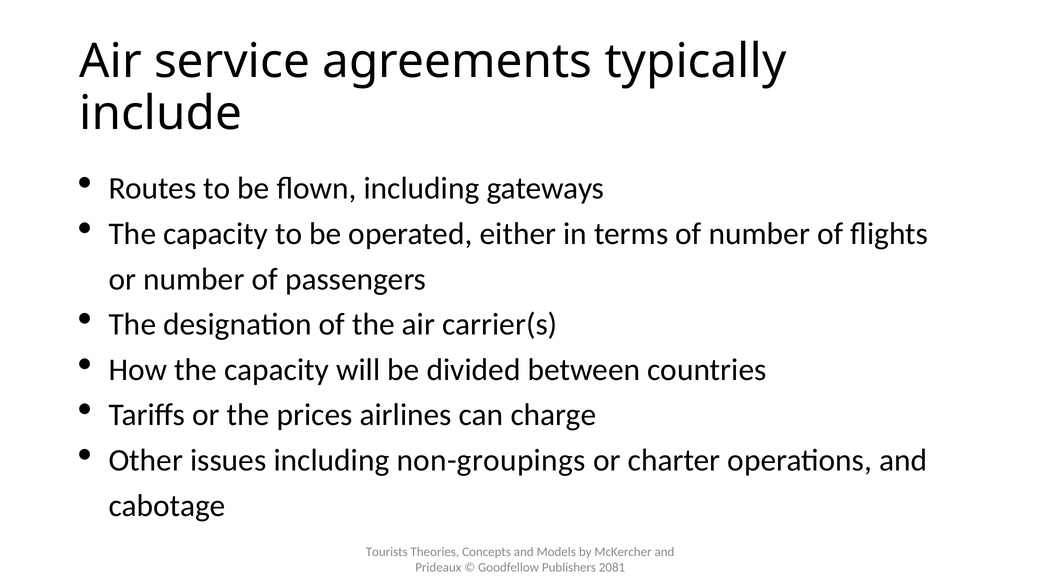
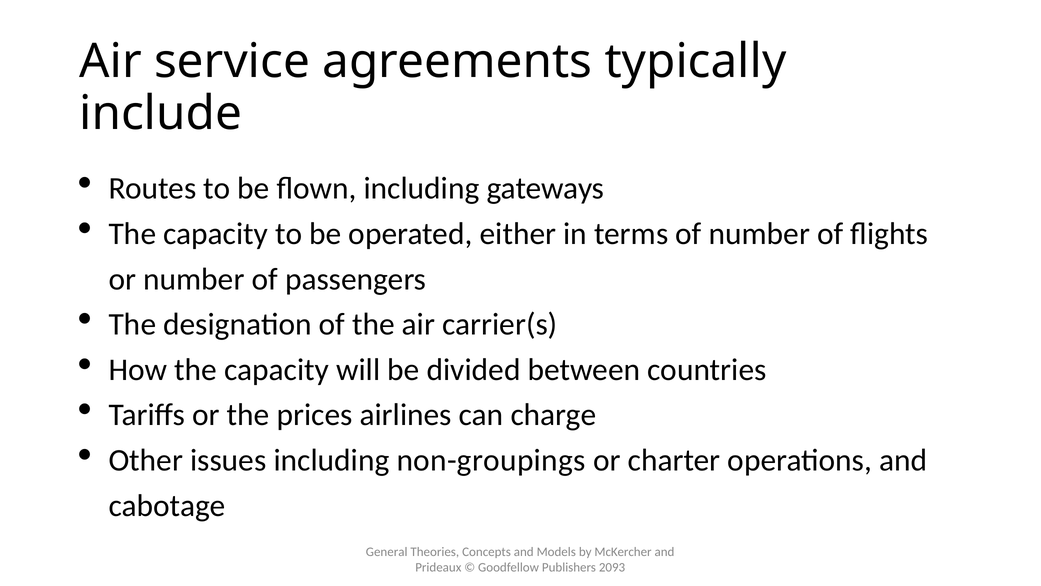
Tourists: Tourists -> General
2081: 2081 -> 2093
